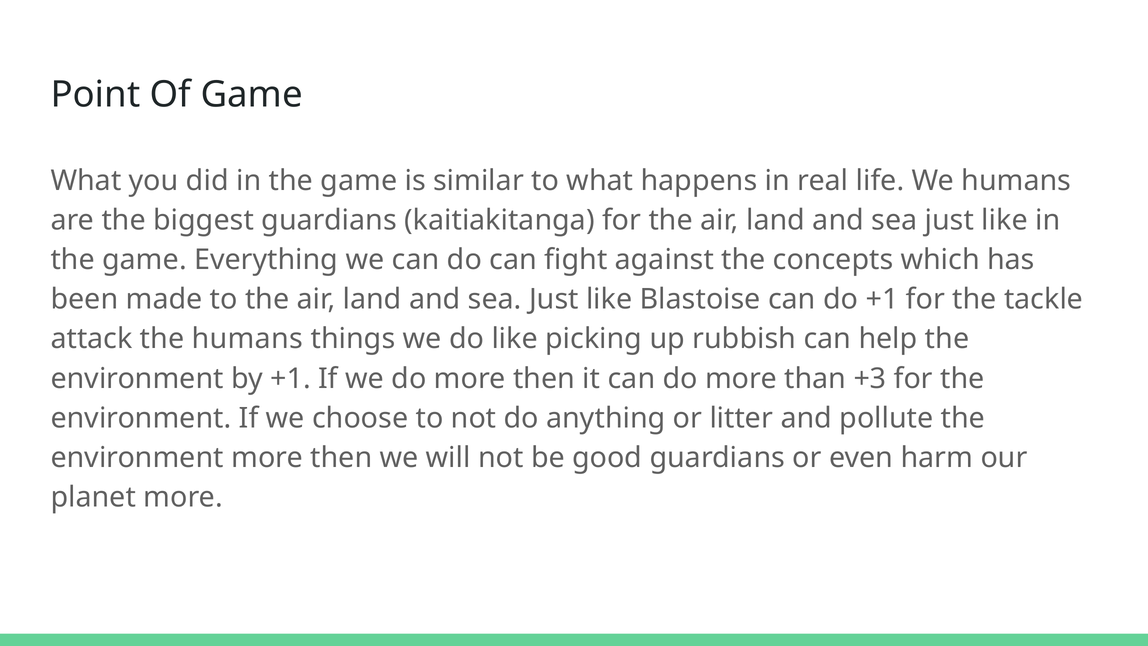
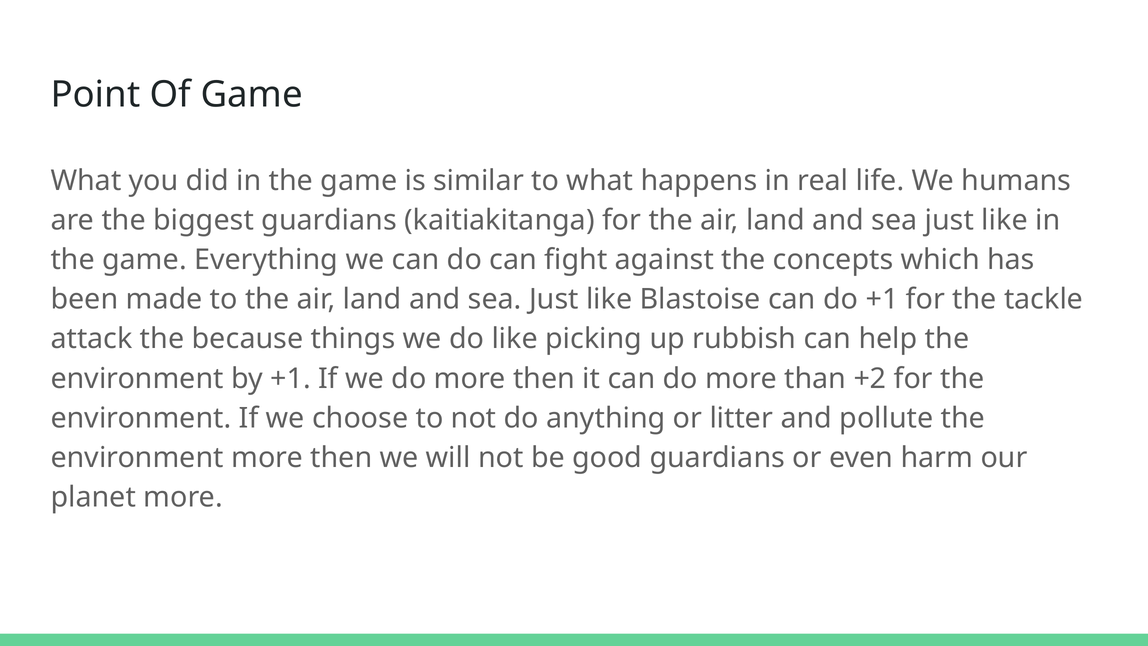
the humans: humans -> because
+3: +3 -> +2
